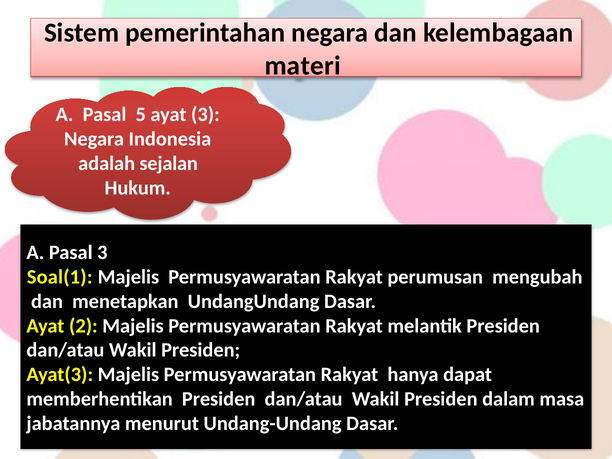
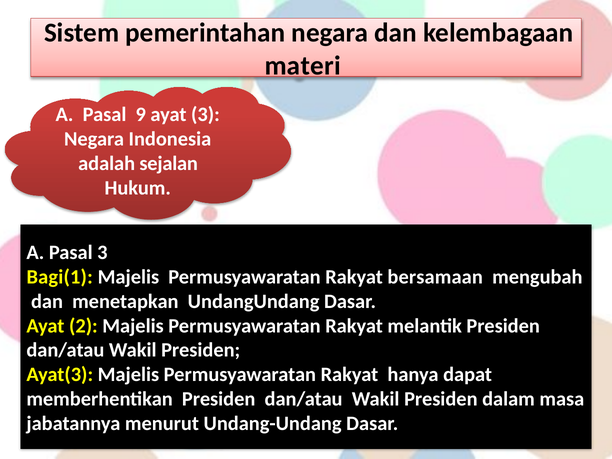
5: 5 -> 9
Soal(1: Soal(1 -> Bagi(1
perumusan: perumusan -> bersamaan
